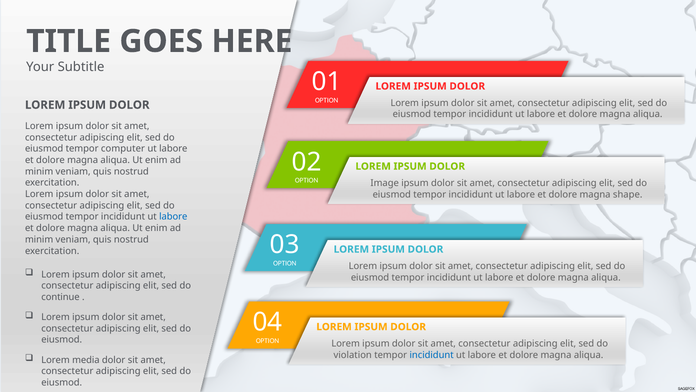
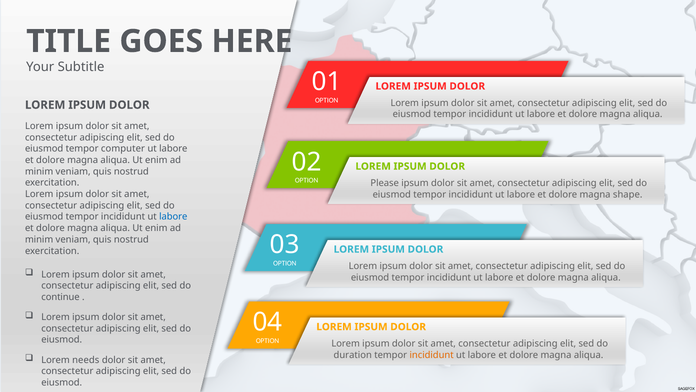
Image: Image -> Please
violation: violation -> duration
incididunt at (432, 355) colour: blue -> orange
media: media -> needs
